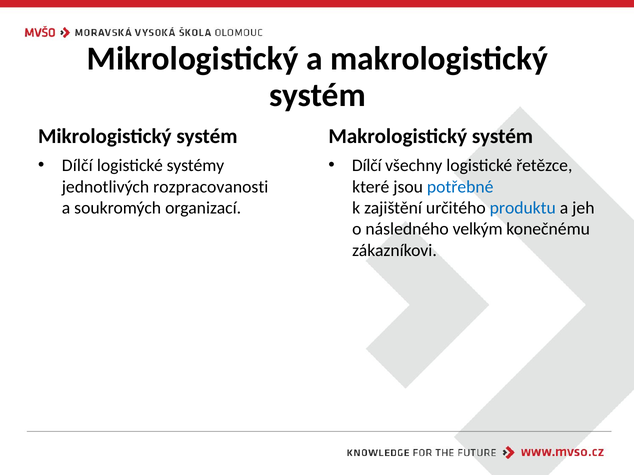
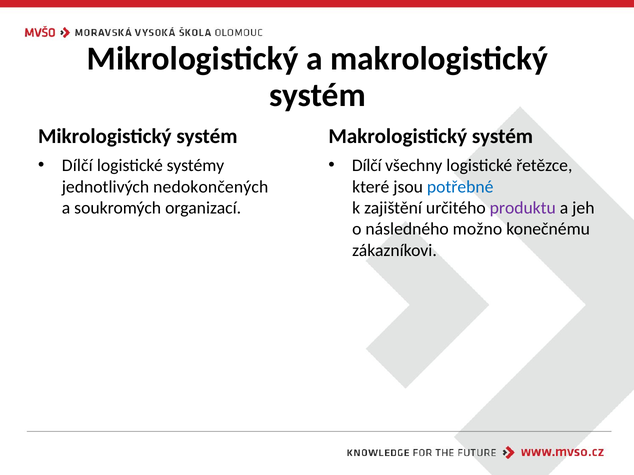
rozpracovanosti: rozpracovanosti -> nedokončených
produktu colour: blue -> purple
velkým: velkým -> možno
